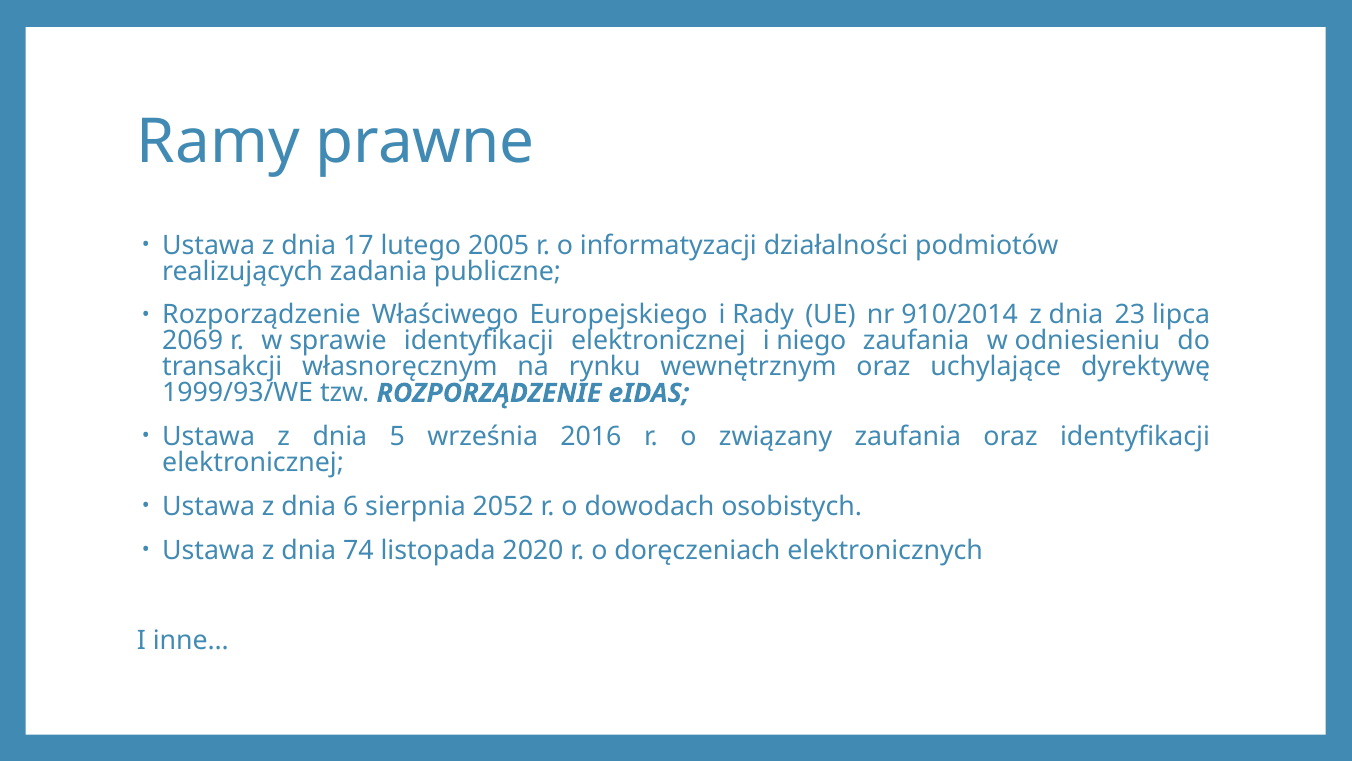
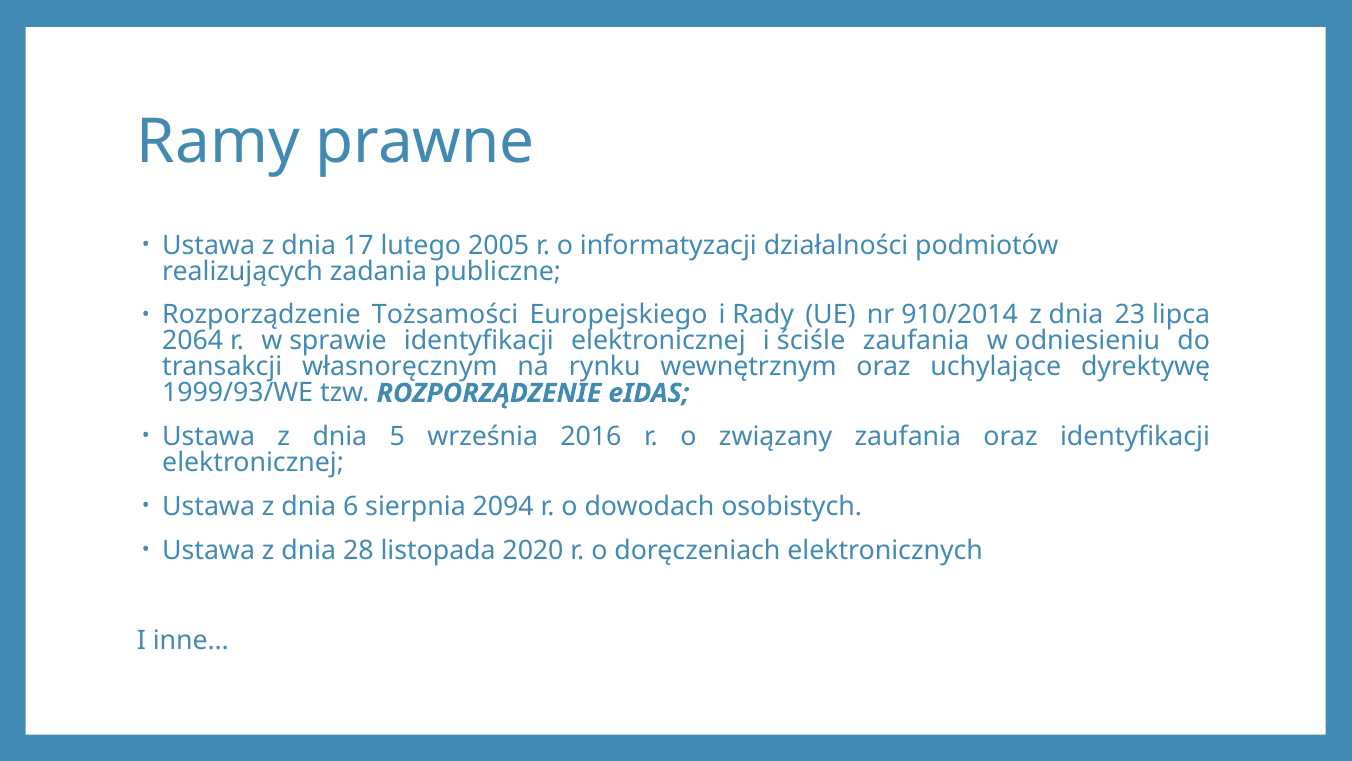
Właściwego: Właściwego -> Tożsamości
2069: 2069 -> 2064
niego: niego -> ściśle
2052: 2052 -> 2094
74: 74 -> 28
